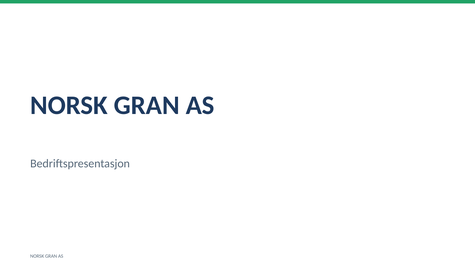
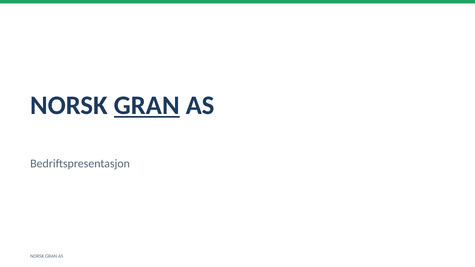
GRAN at (147, 105) underline: none -> present
